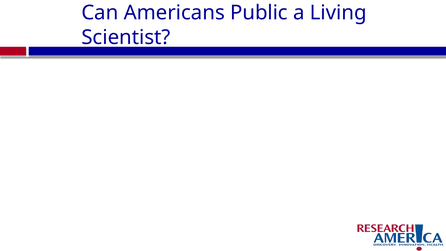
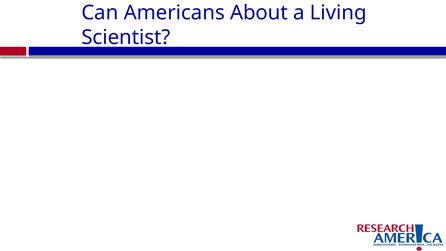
Public: Public -> About
